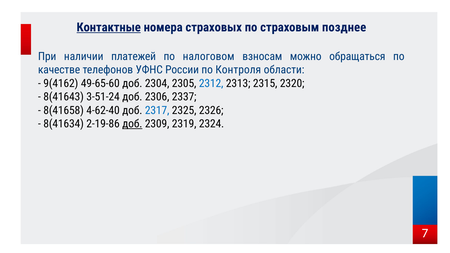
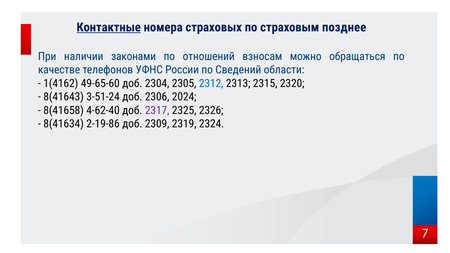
платежей: платежей -> законами
налоговом: налоговом -> отношений
Контроля: Контроля -> Сведений
9(4162: 9(4162 -> 1(4162
2337: 2337 -> 2024
2317 colour: blue -> purple
доб at (132, 124) underline: present -> none
